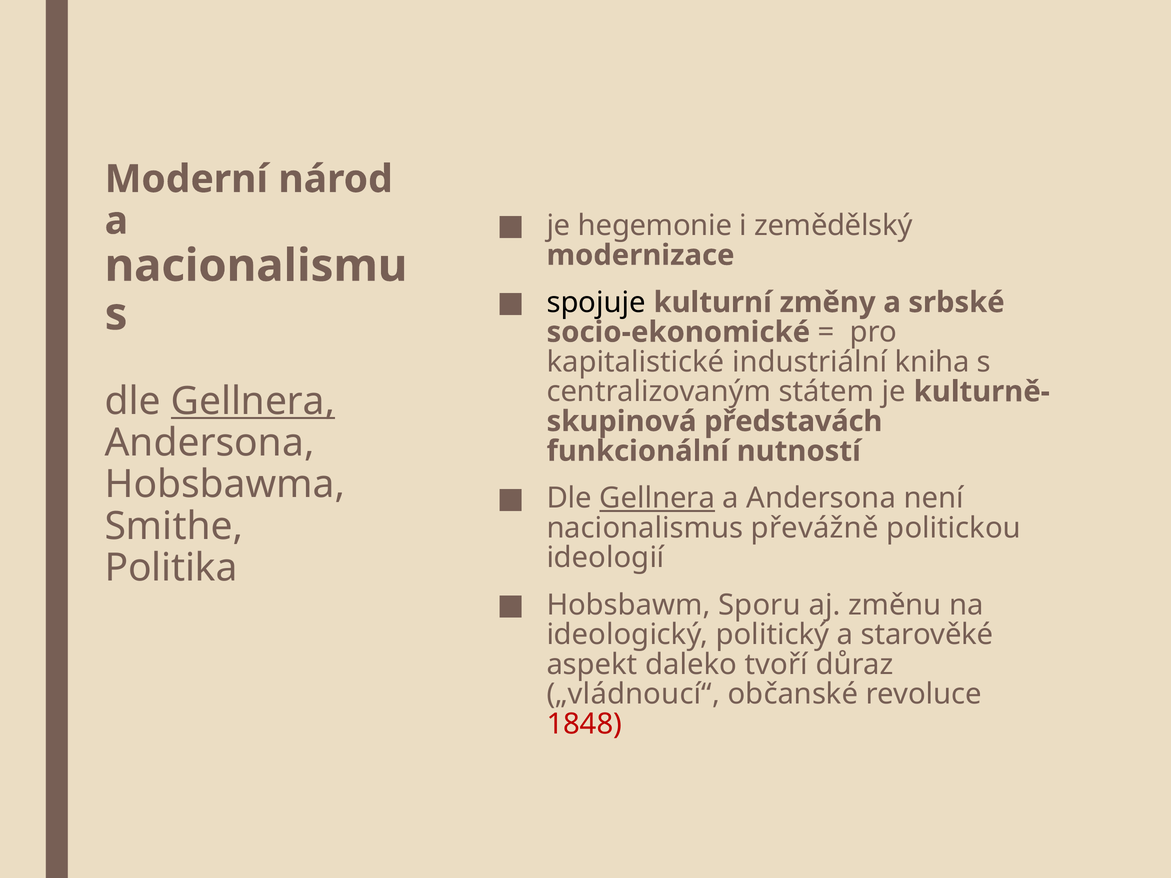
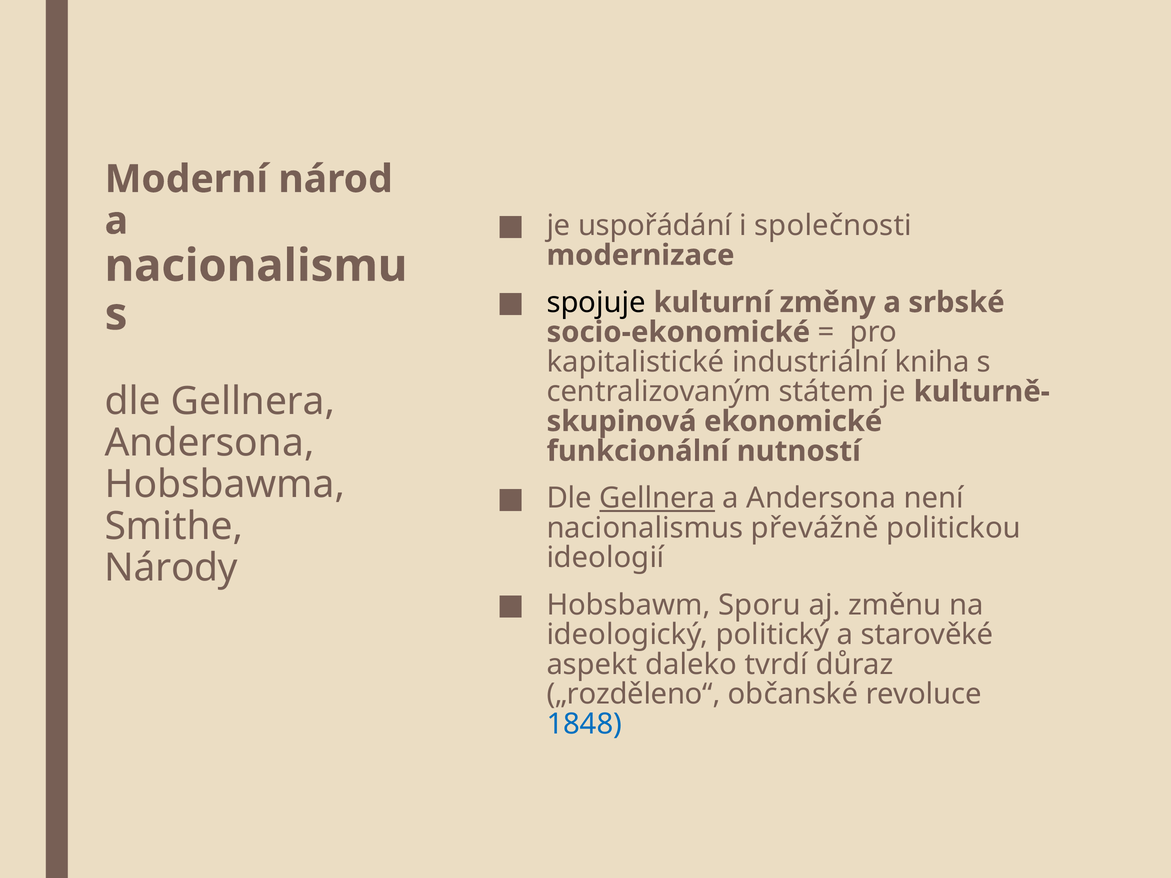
hegemonie: hegemonie -> uspořádání
zemědělský: zemědělský -> společnosti
Gellnera at (253, 401) underline: present -> none
představách: představách -> ekonomické
Politika: Politika -> Národy
tvoří: tvoří -> tvrdí
„vládnoucí“: „vládnoucí“ -> „rozděleno“
1848 colour: red -> blue
